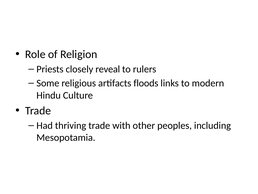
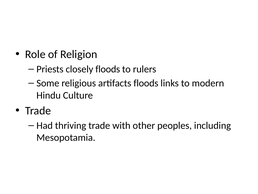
closely reveal: reveal -> floods
